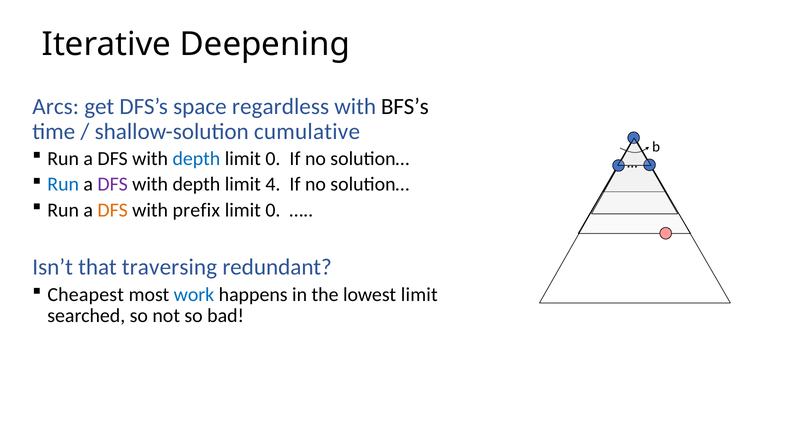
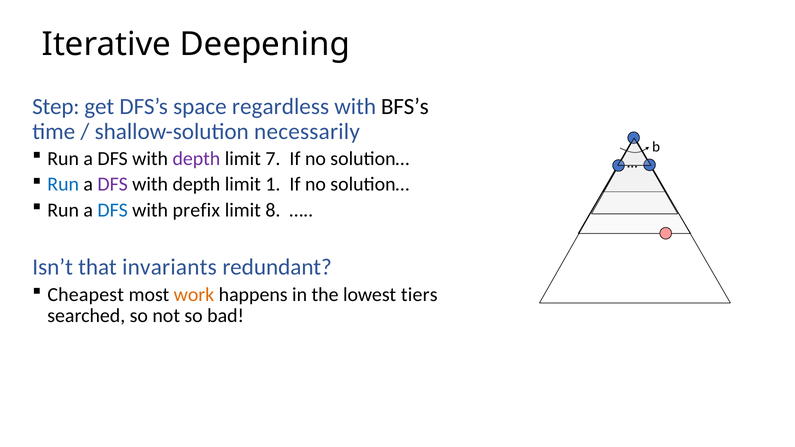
Arcs: Arcs -> Step
cumulative: cumulative -> necessarily
depth at (196, 159) colour: blue -> purple
0 at (273, 159): 0 -> 7
4: 4 -> 1
DFS at (113, 210) colour: orange -> blue
0 at (273, 210): 0 -> 8
traversing: traversing -> invariants
work colour: blue -> orange
lowest limit: limit -> tiers
